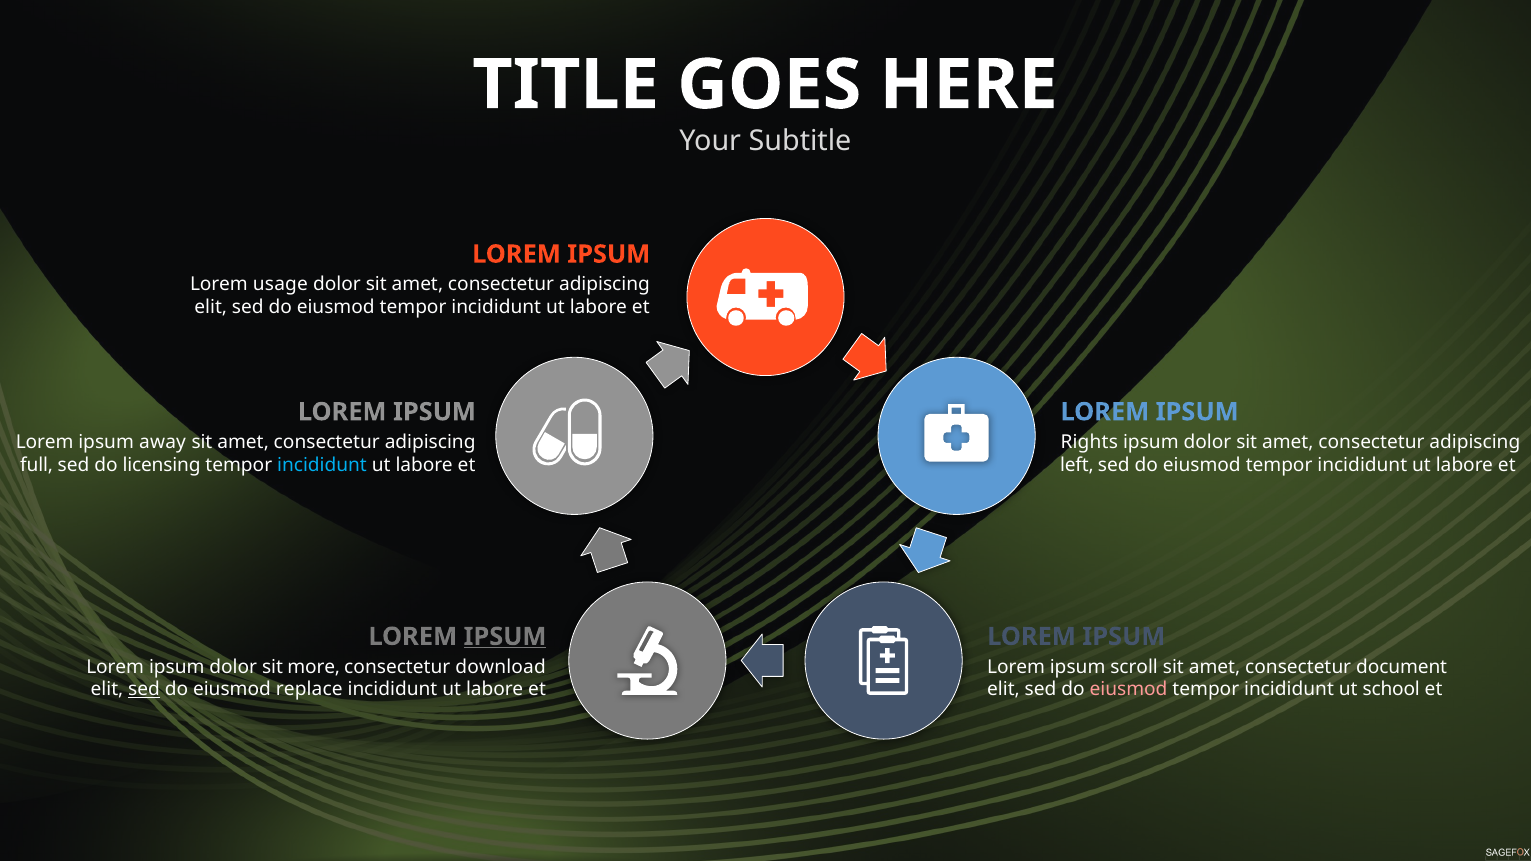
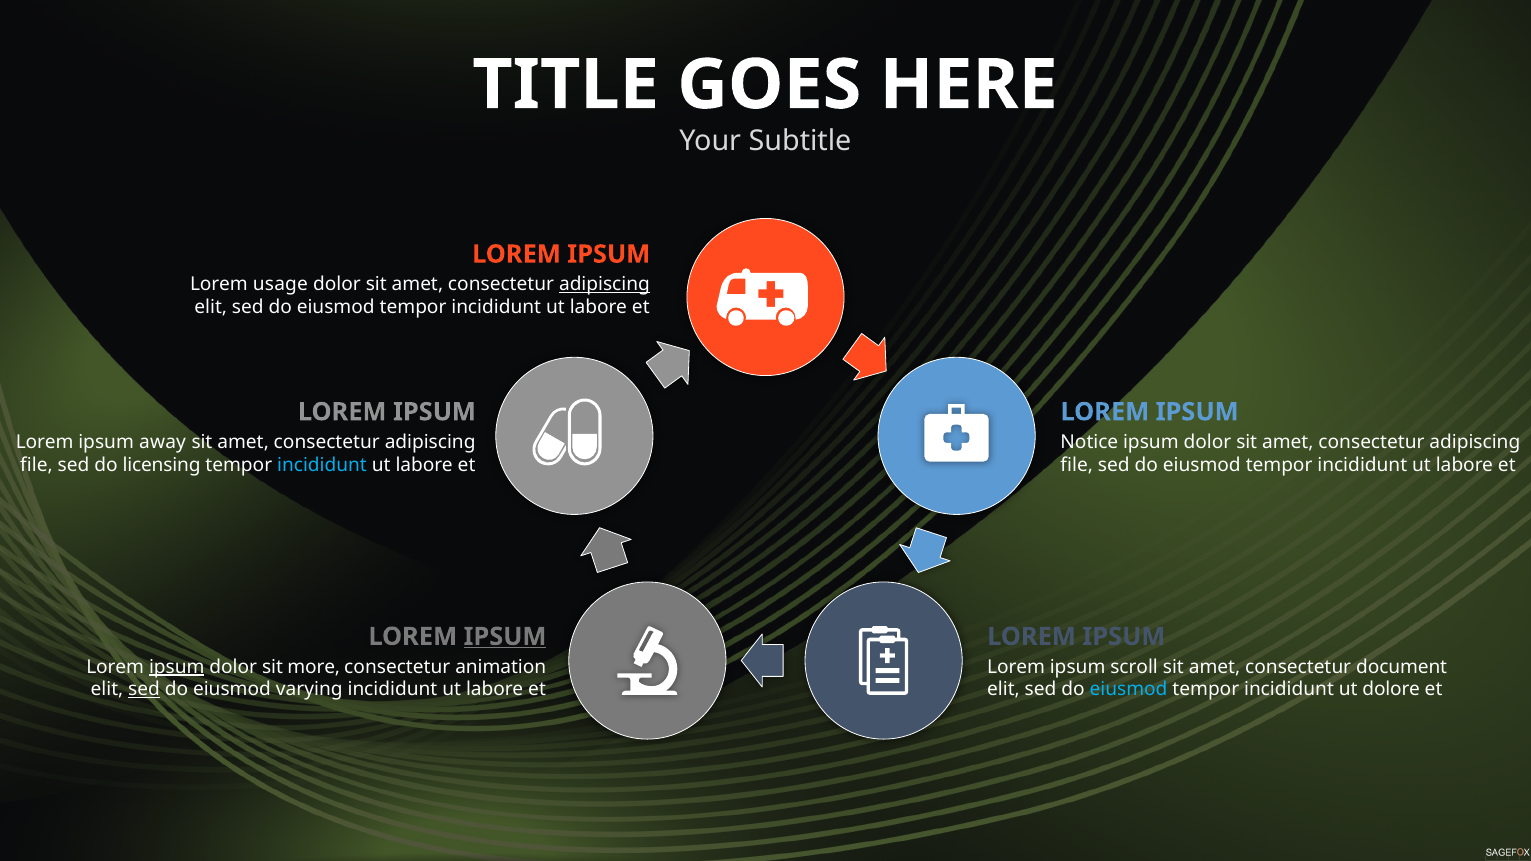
adipiscing at (604, 284) underline: none -> present
Rights: Rights -> Notice
full at (37, 465): full -> file
left at (1077, 465): left -> file
ipsum at (177, 667) underline: none -> present
download: download -> animation
replace: replace -> varying
eiusmod at (1129, 690) colour: pink -> light blue
school: school -> dolore
